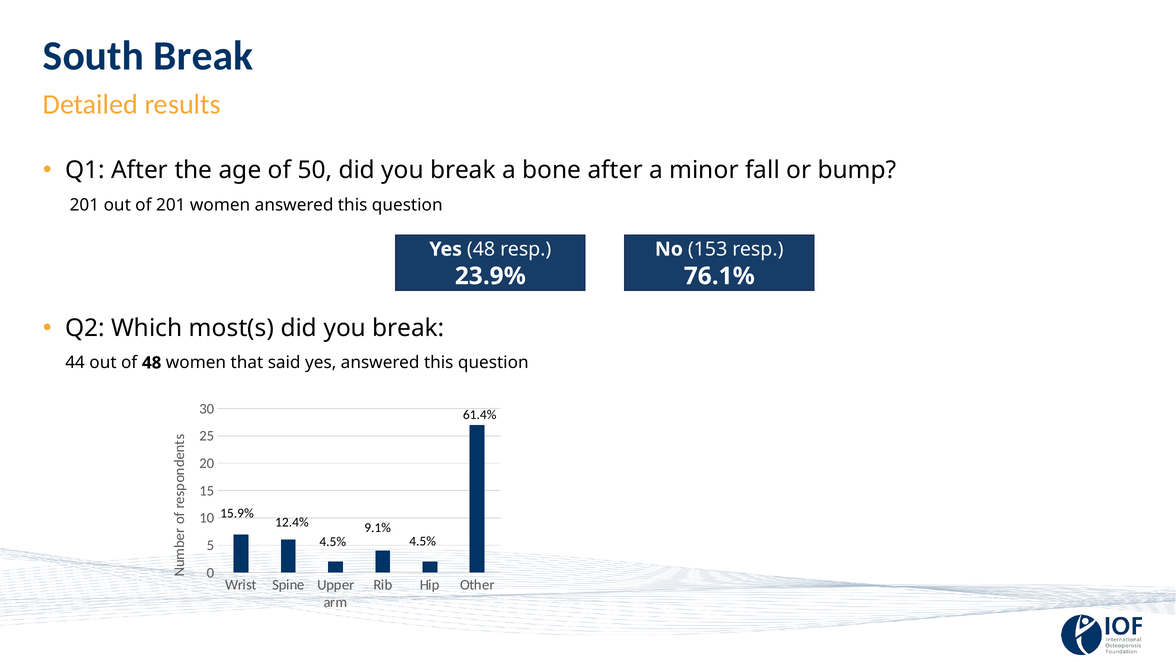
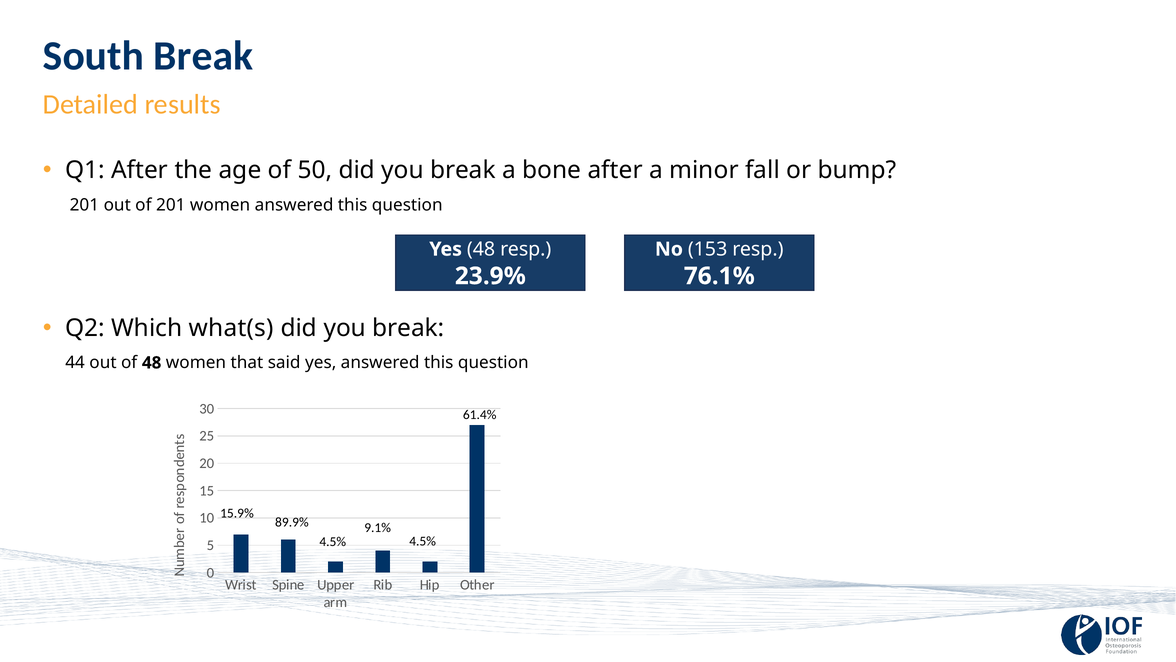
most(s: most(s -> what(s
12.4%: 12.4% -> 89.9%
